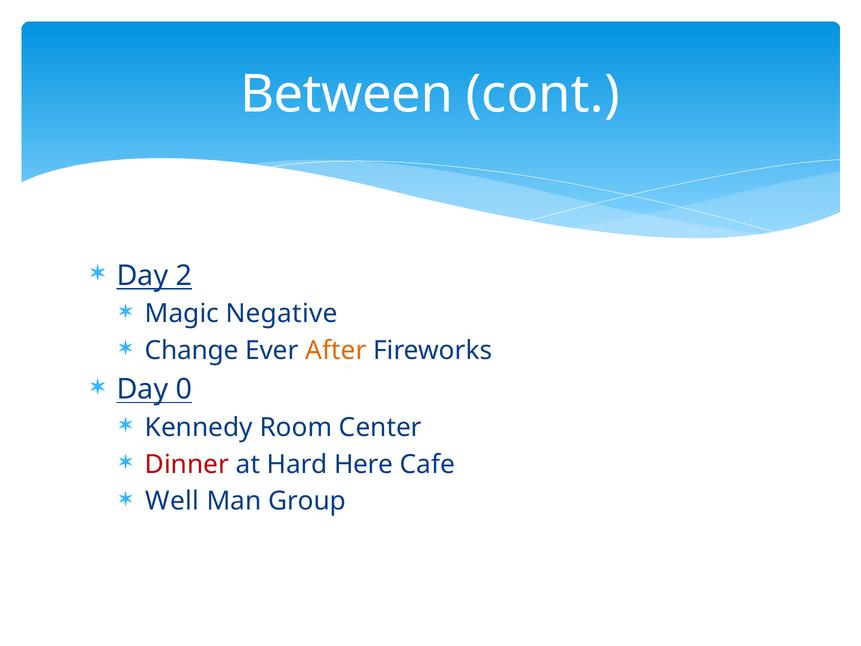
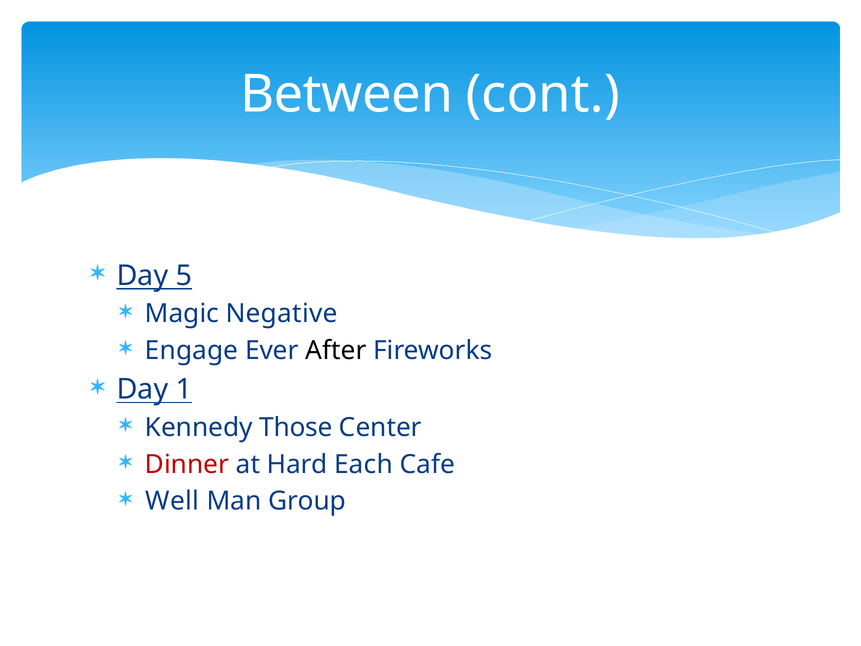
2: 2 -> 5
Change: Change -> Engage
After colour: orange -> black
0: 0 -> 1
Room: Room -> Those
Here: Here -> Each
